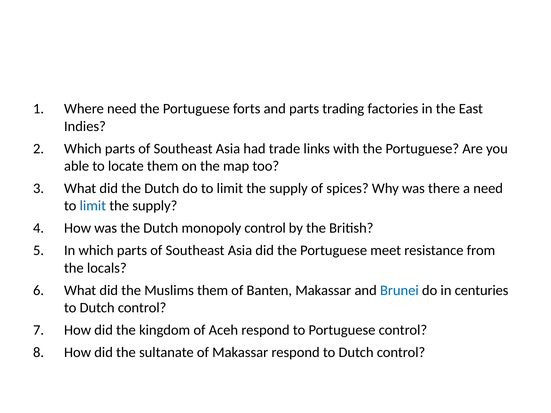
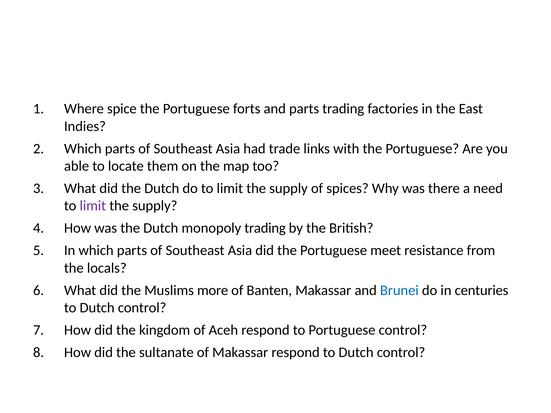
Where need: need -> spice
limit at (93, 206) colour: blue -> purple
monopoly control: control -> trading
Muslims them: them -> more
